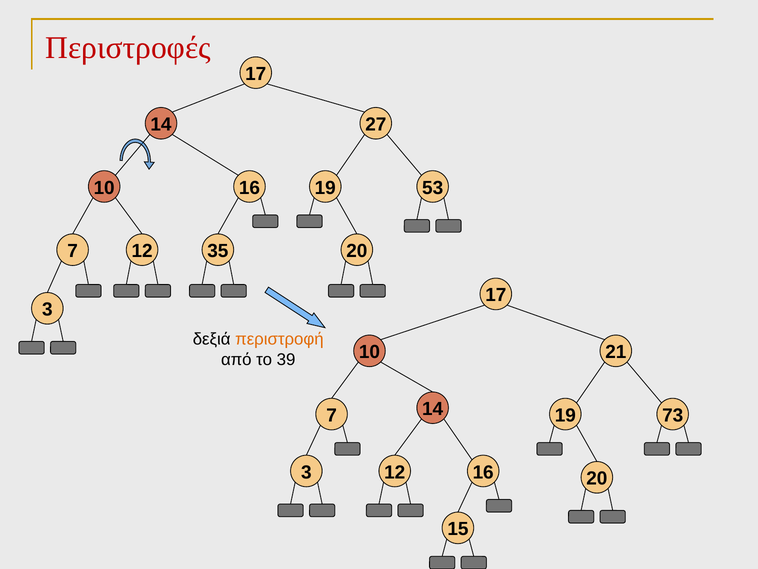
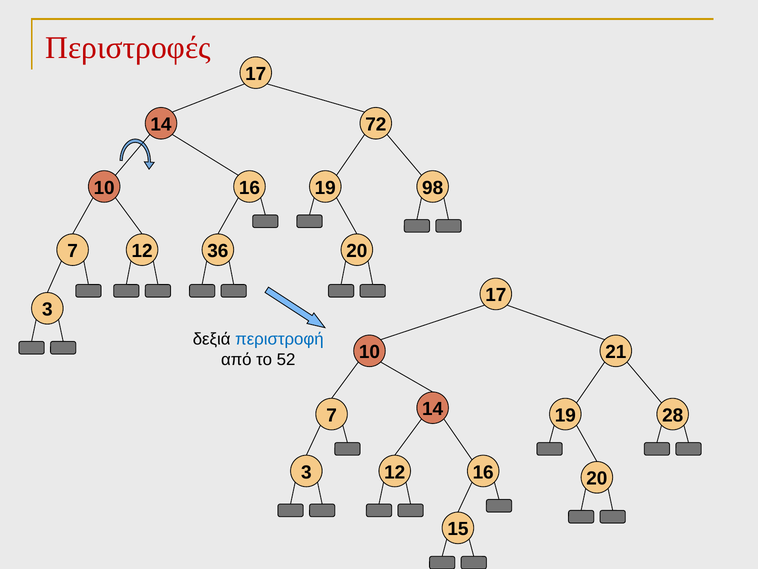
27: 27 -> 72
53: 53 -> 98
35: 35 -> 36
περιστροφή colour: orange -> blue
39: 39 -> 52
73: 73 -> 28
